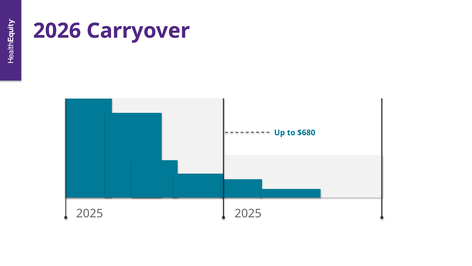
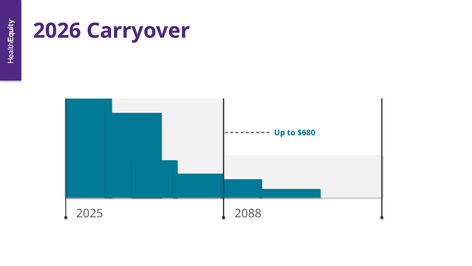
2025 2025: 2025 -> 2088
